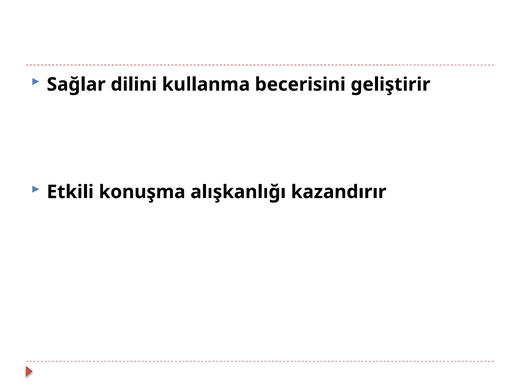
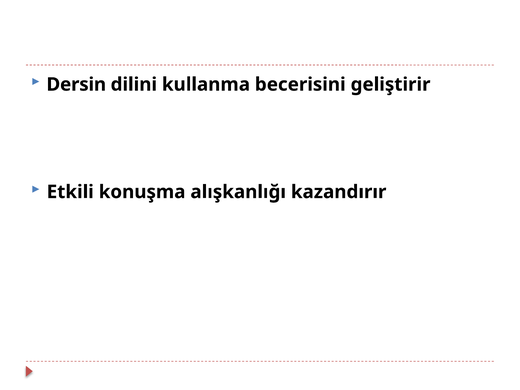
Sağlar: Sağlar -> Dersin
